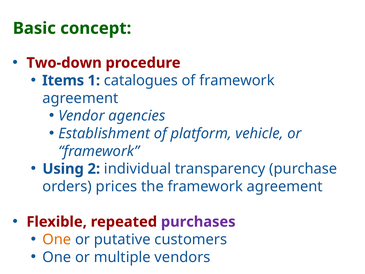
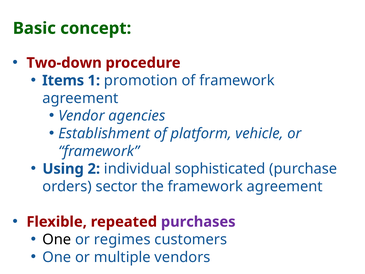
catalogues: catalogues -> promotion
transparency: transparency -> sophisticated
prices: prices -> sector
One at (57, 239) colour: orange -> black
putative: putative -> regimes
